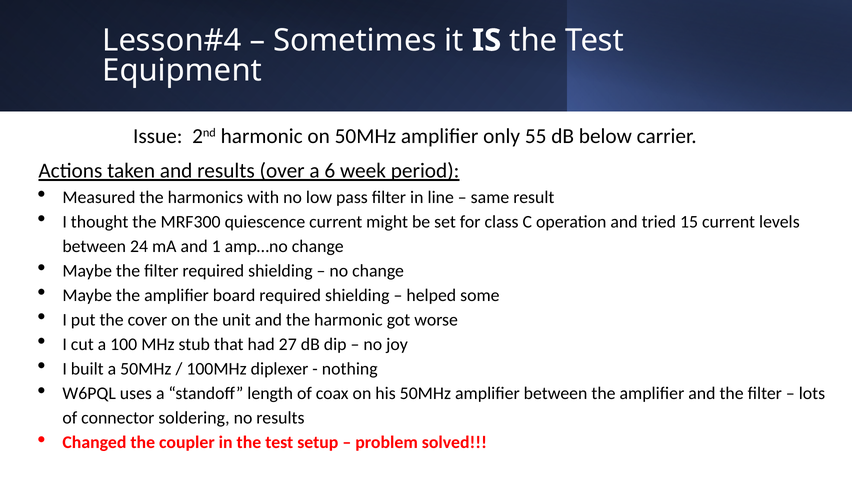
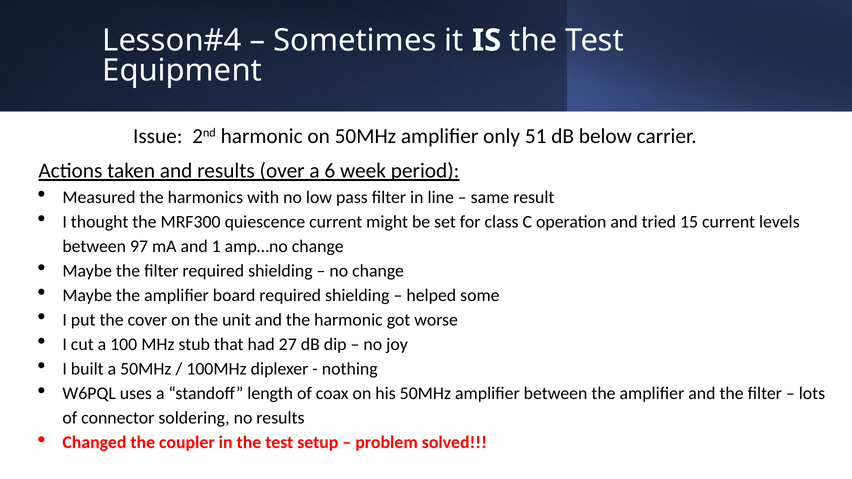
55: 55 -> 51
24: 24 -> 97
